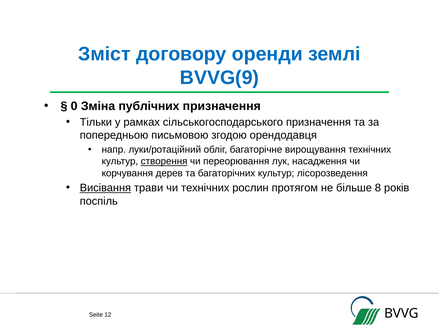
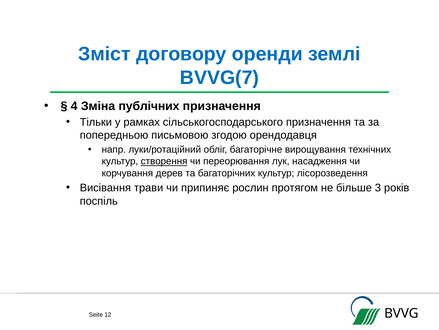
BVVG(9: BVVG(9 -> BVVG(7
0: 0 -> 4
Висівання underline: present -> none
чи технічних: технічних -> припиняє
8: 8 -> 3
